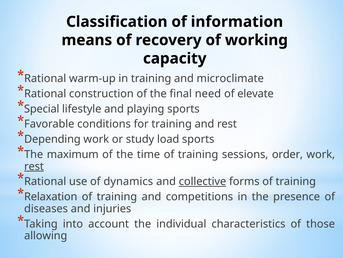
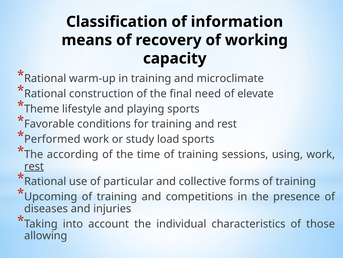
Special: Special -> Theme
Depending: Depending -> Performed
maximum: maximum -> according
order: order -> using
dynamics: dynamics -> particular
collective underline: present -> none
Relaxation: Relaxation -> Upcoming
